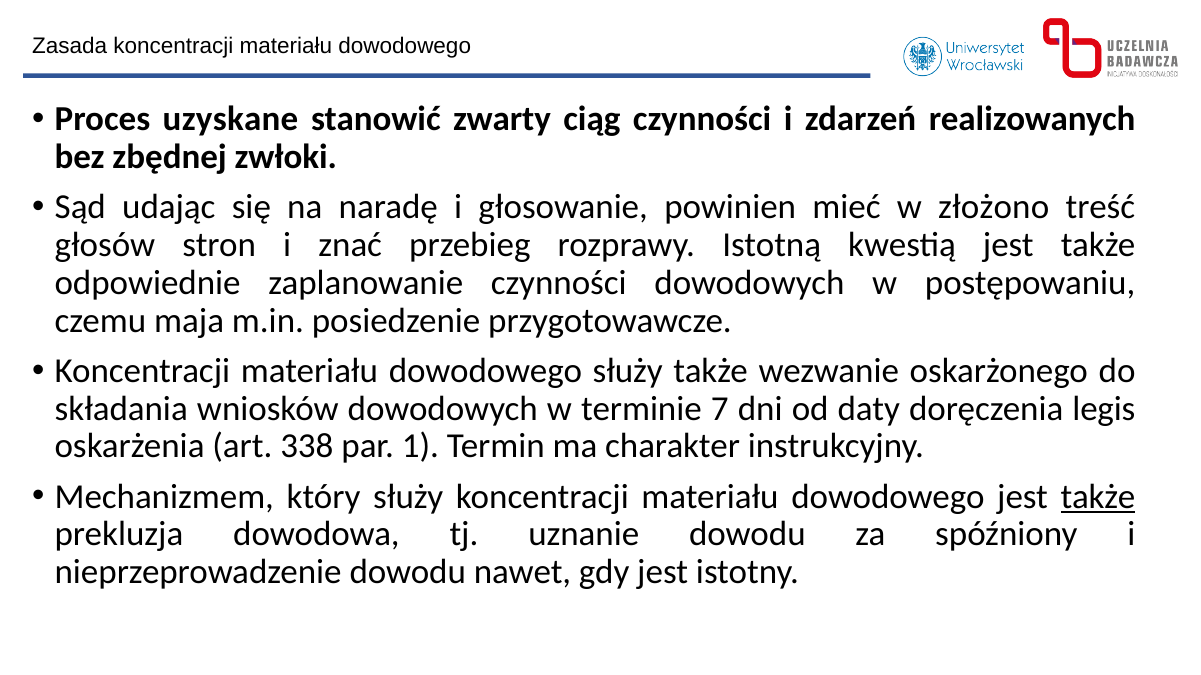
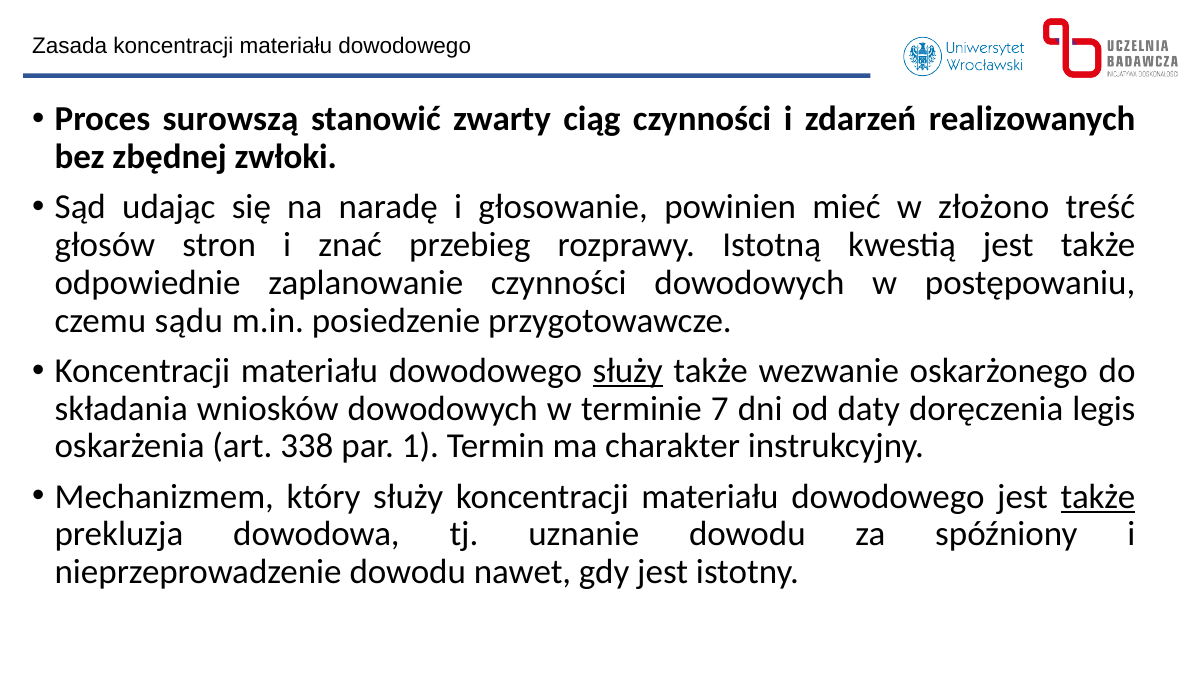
uzyskane: uzyskane -> surowszą
maja: maja -> sądu
służy at (628, 371) underline: none -> present
